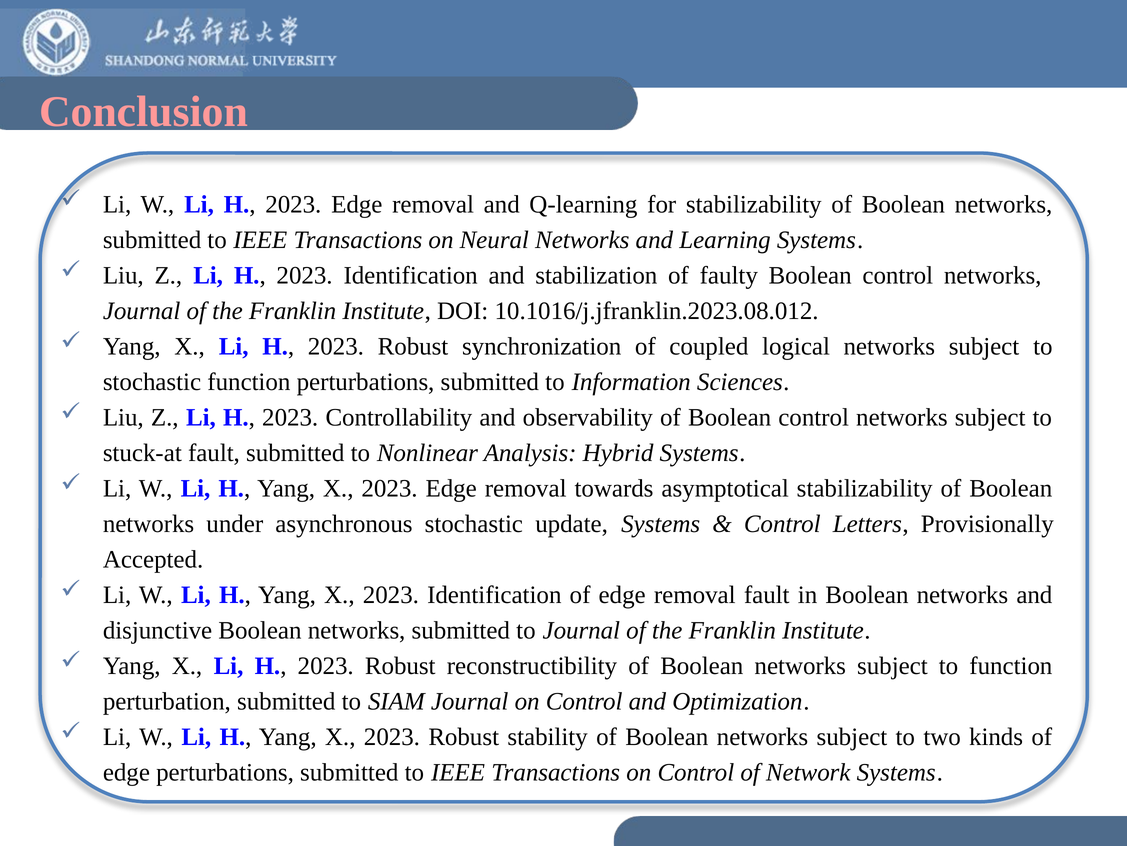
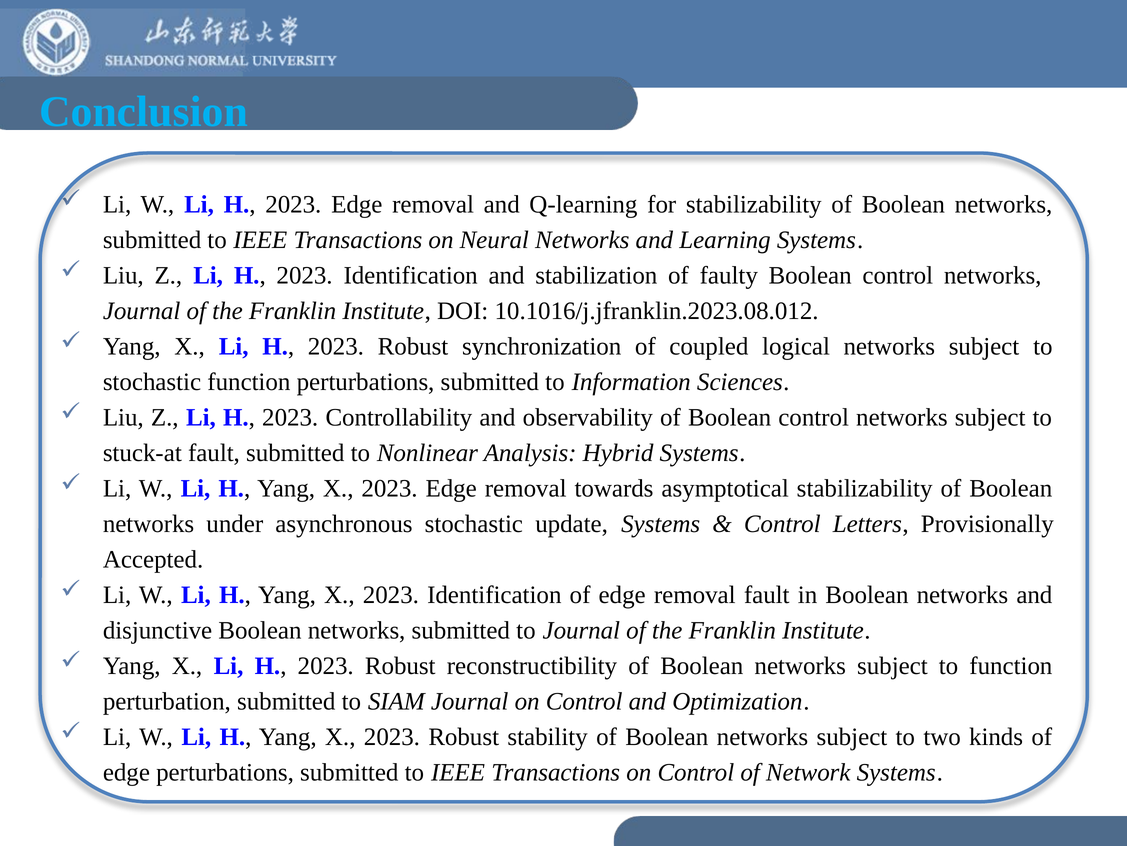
Conclusion colour: pink -> light blue
